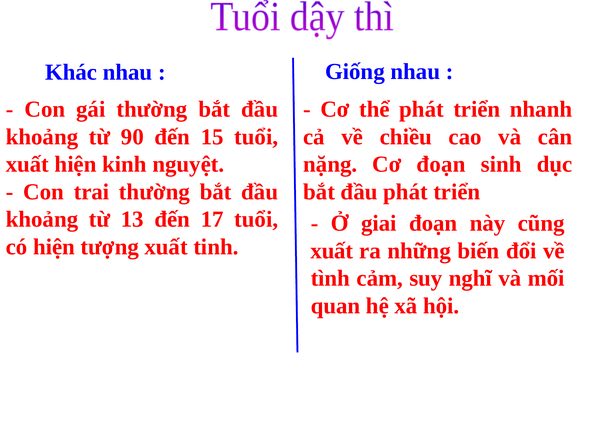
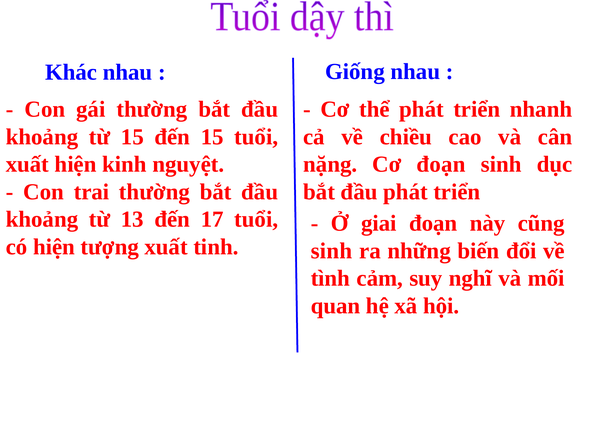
từ 90: 90 -> 15
xuất at (332, 251): xuất -> sinh
